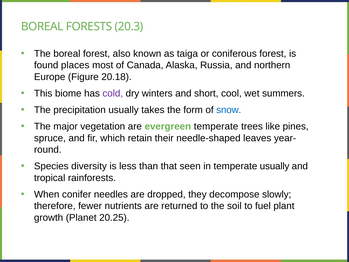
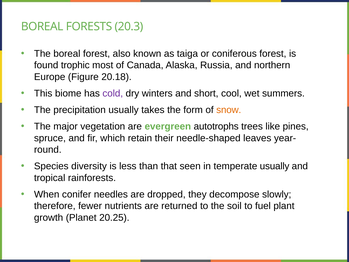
places: places -> trophic
snow colour: blue -> orange
evergreen temperate: temperate -> autotrophs
